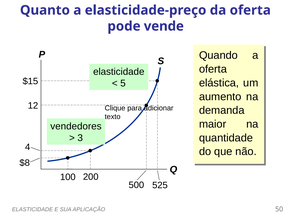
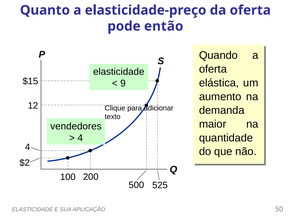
vende: vende -> então
5: 5 -> 9
3 at (80, 138): 3 -> 4
$8: $8 -> $2
